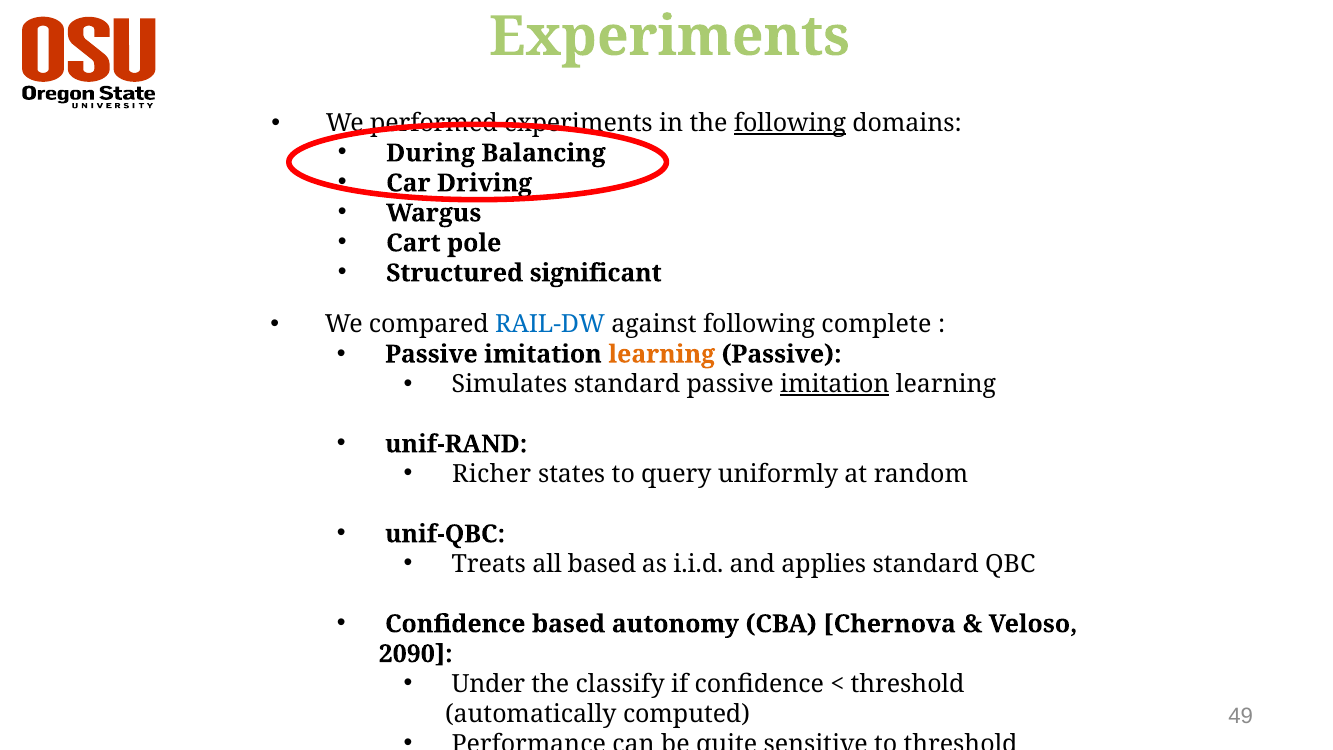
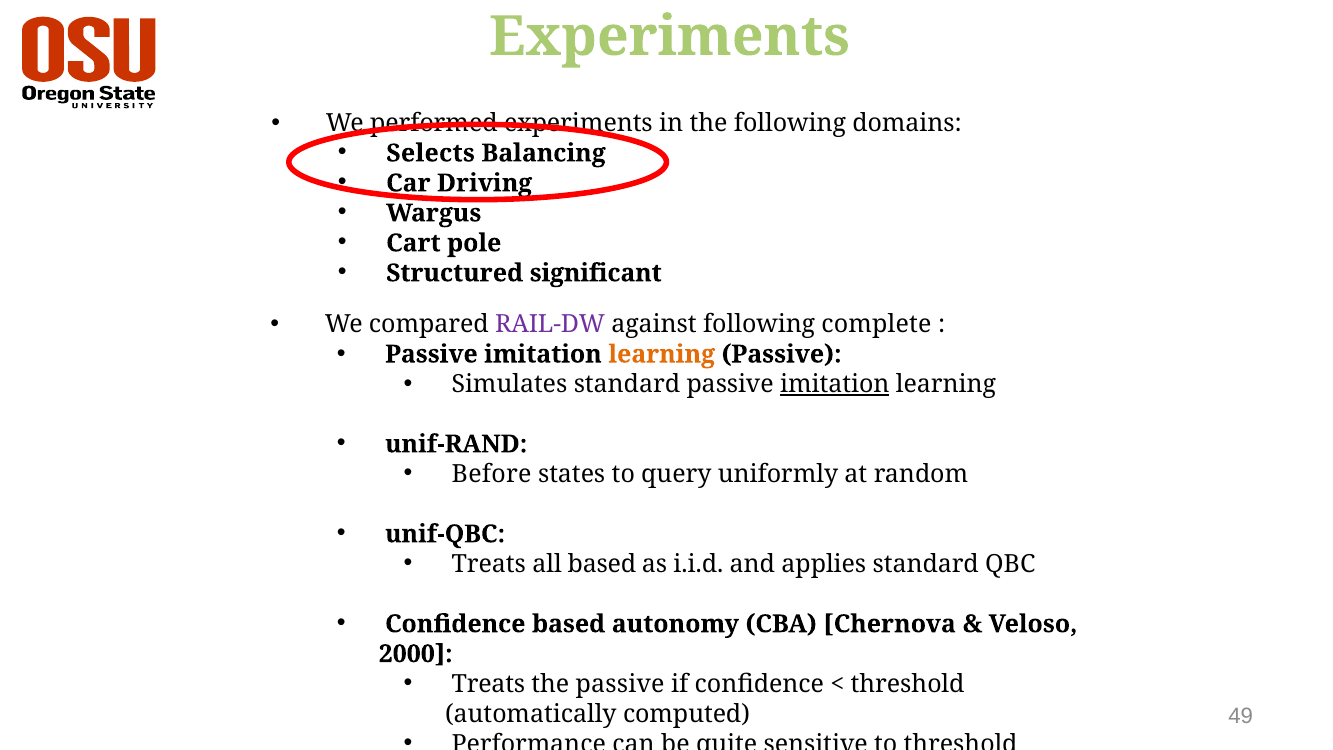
following at (790, 123) underline: present -> none
During: During -> Selects
RAIL-DW colour: blue -> purple
Richer: Richer -> Before
2090: 2090 -> 2000
Under at (488, 684): Under -> Treats
the classify: classify -> passive
